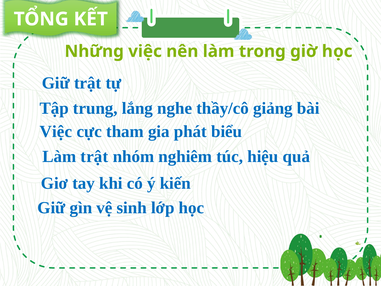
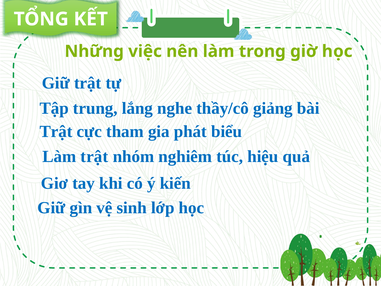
Việc at (56, 131): Việc -> Trật
